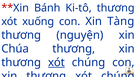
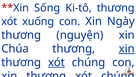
Bánh: Bánh -> Sống
Tàng: Tàng -> Ngày
xin at (127, 48) underline: none -> present
